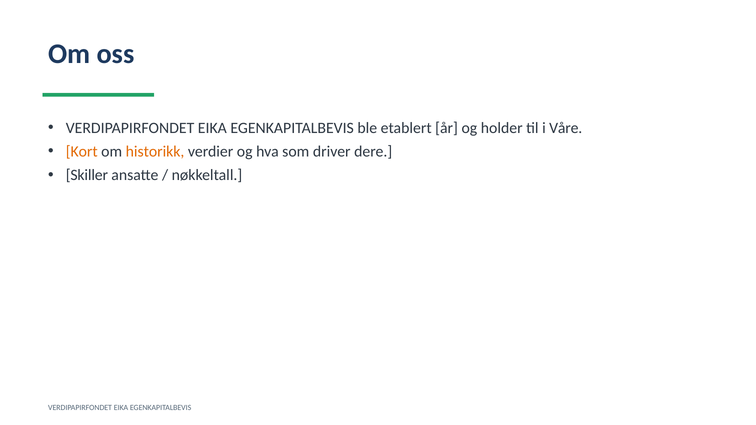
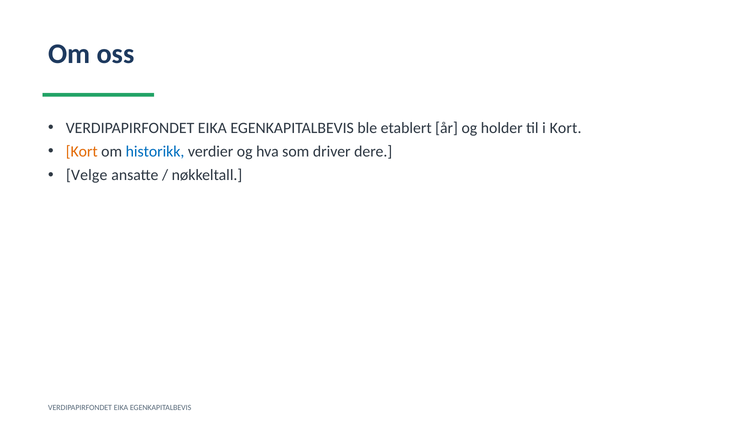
i Våre: Våre -> Kort
historikk colour: orange -> blue
Skiller: Skiller -> Velge
